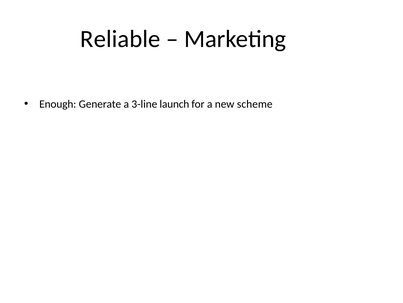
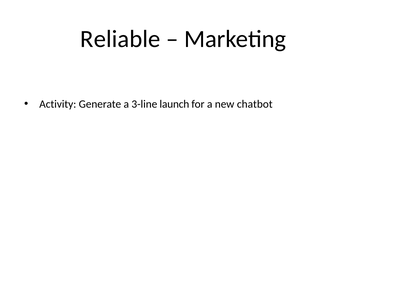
Enough: Enough -> Activity
scheme: scheme -> chatbot
